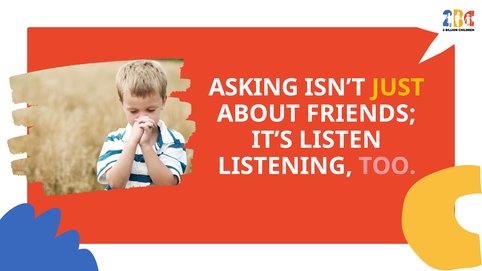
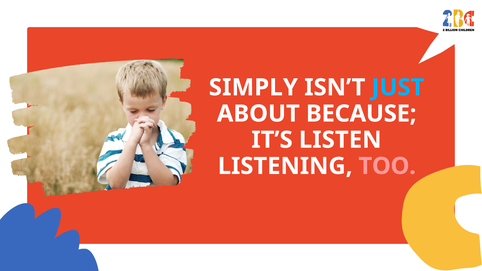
ASKING: ASKING -> SIMPLY
JUST colour: yellow -> light blue
FRIENDS: FRIENDS -> BECAUSE
